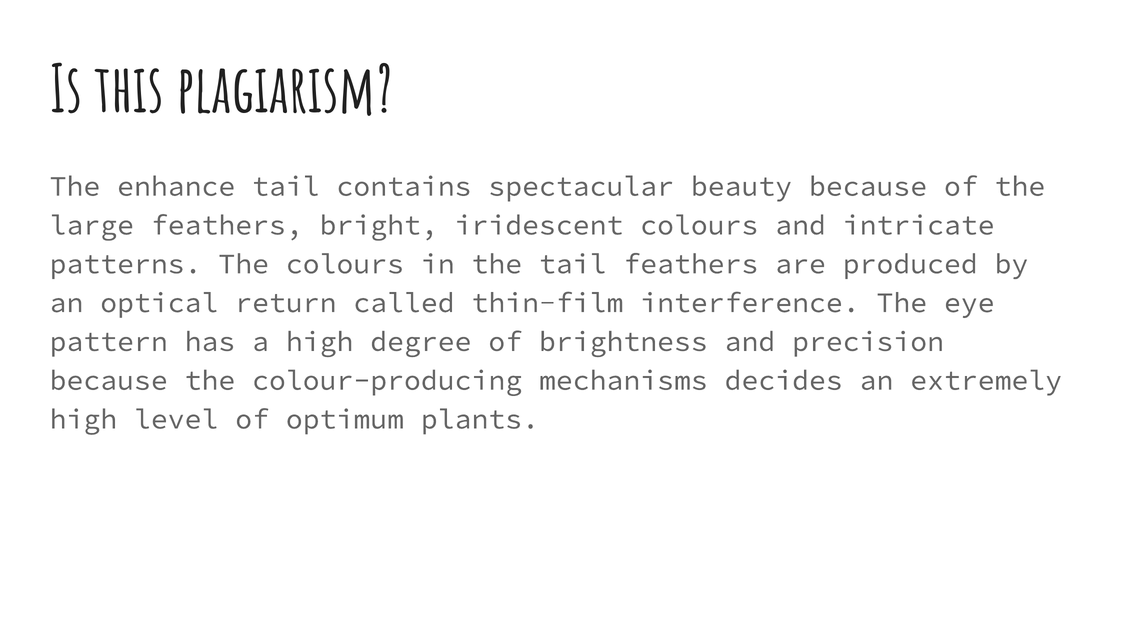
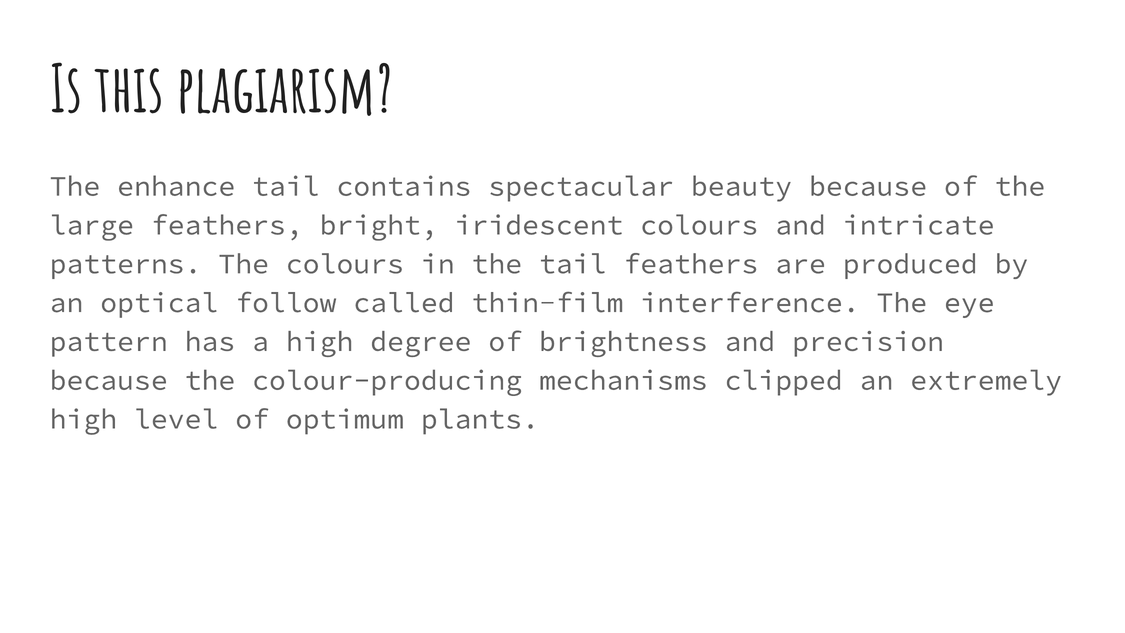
return: return -> follow
decides: decides -> clipped
